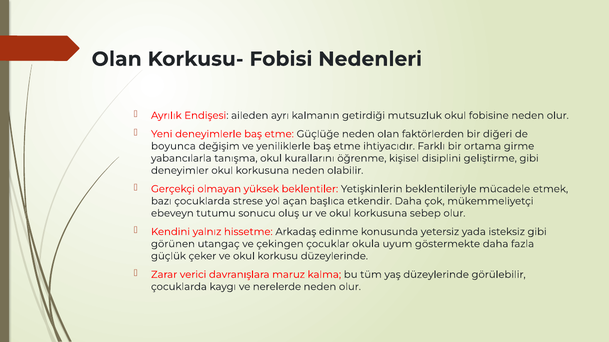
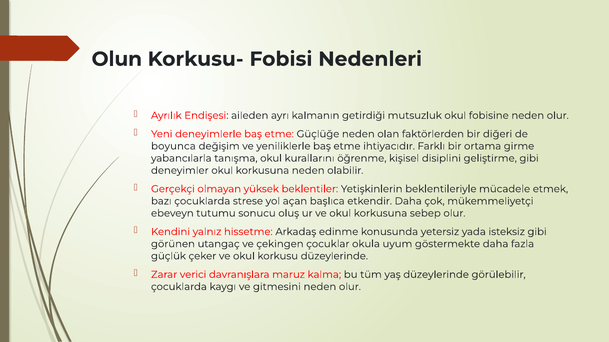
Olan at (117, 59): Olan -> Olun
nerelerde: nerelerde -> gitmesini
